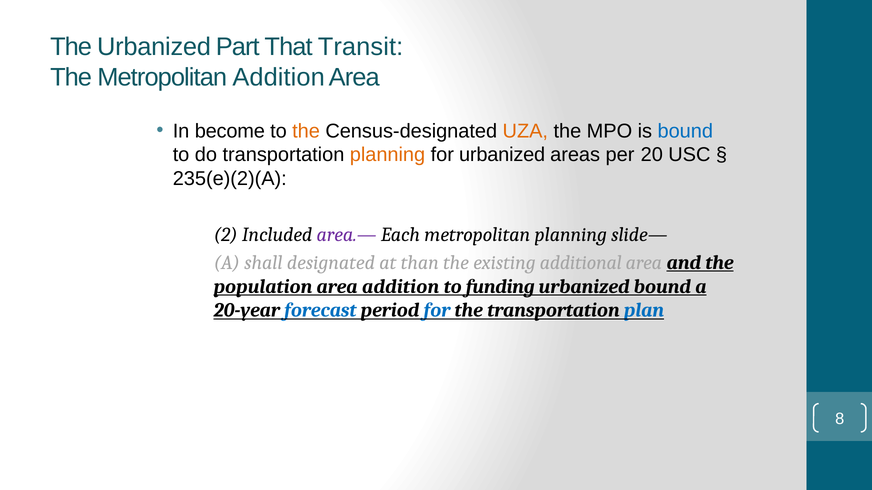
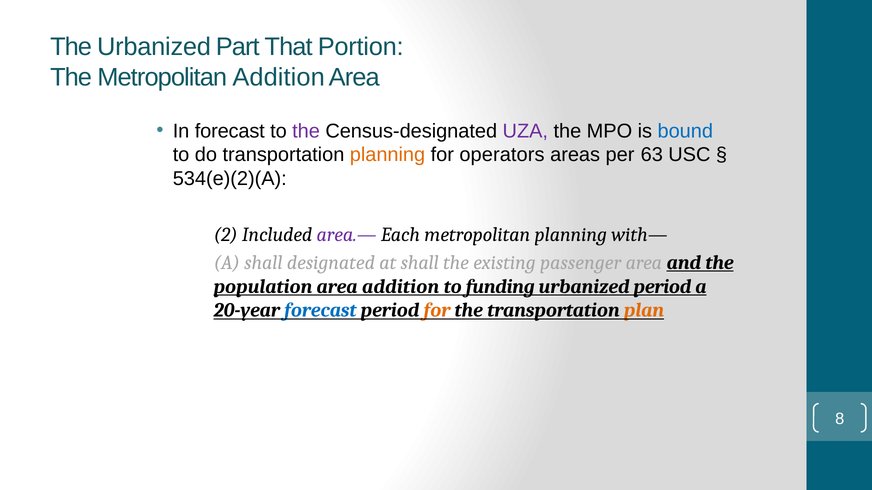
Transit: Transit -> Portion
In become: become -> forecast
the at (306, 131) colour: orange -> purple
UZA colour: orange -> purple
for urbanized: urbanized -> operators
20: 20 -> 63
235(e)(2)(A: 235(e)(2)(A -> 534(e)(2)(A
slide—: slide— -> with—
at than: than -> shall
additional: additional -> passenger
urbanized bound: bound -> period
for at (437, 311) colour: blue -> orange
plan colour: blue -> orange
